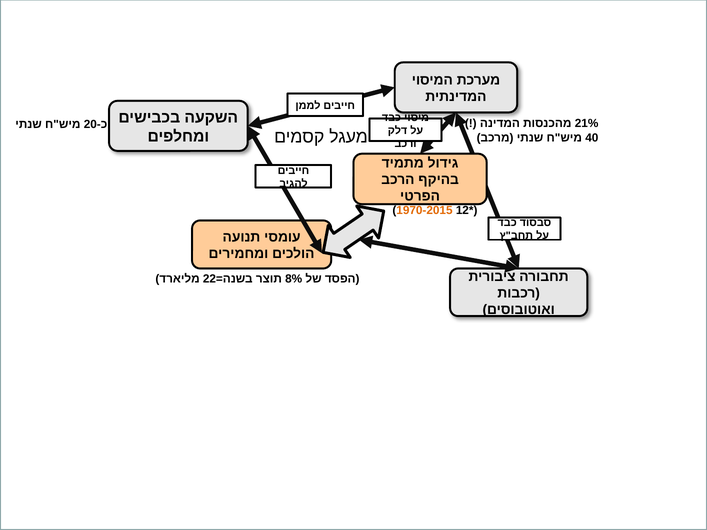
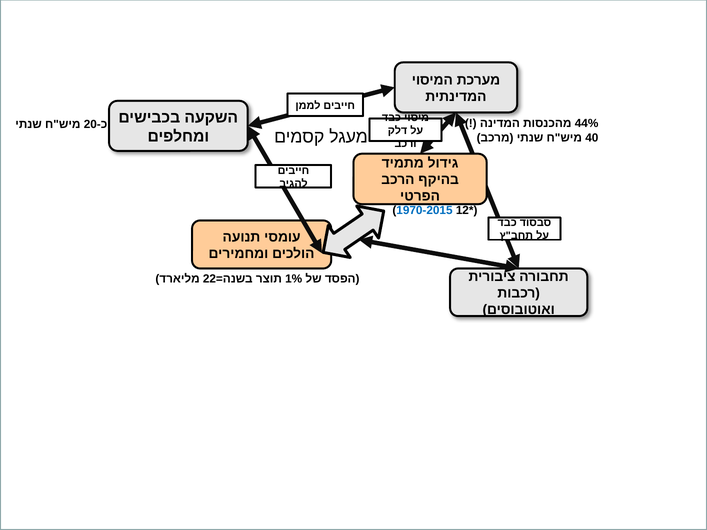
21%: 21% -> 44%
1970-2015 colour: orange -> blue
8%: 8% -> 1%
